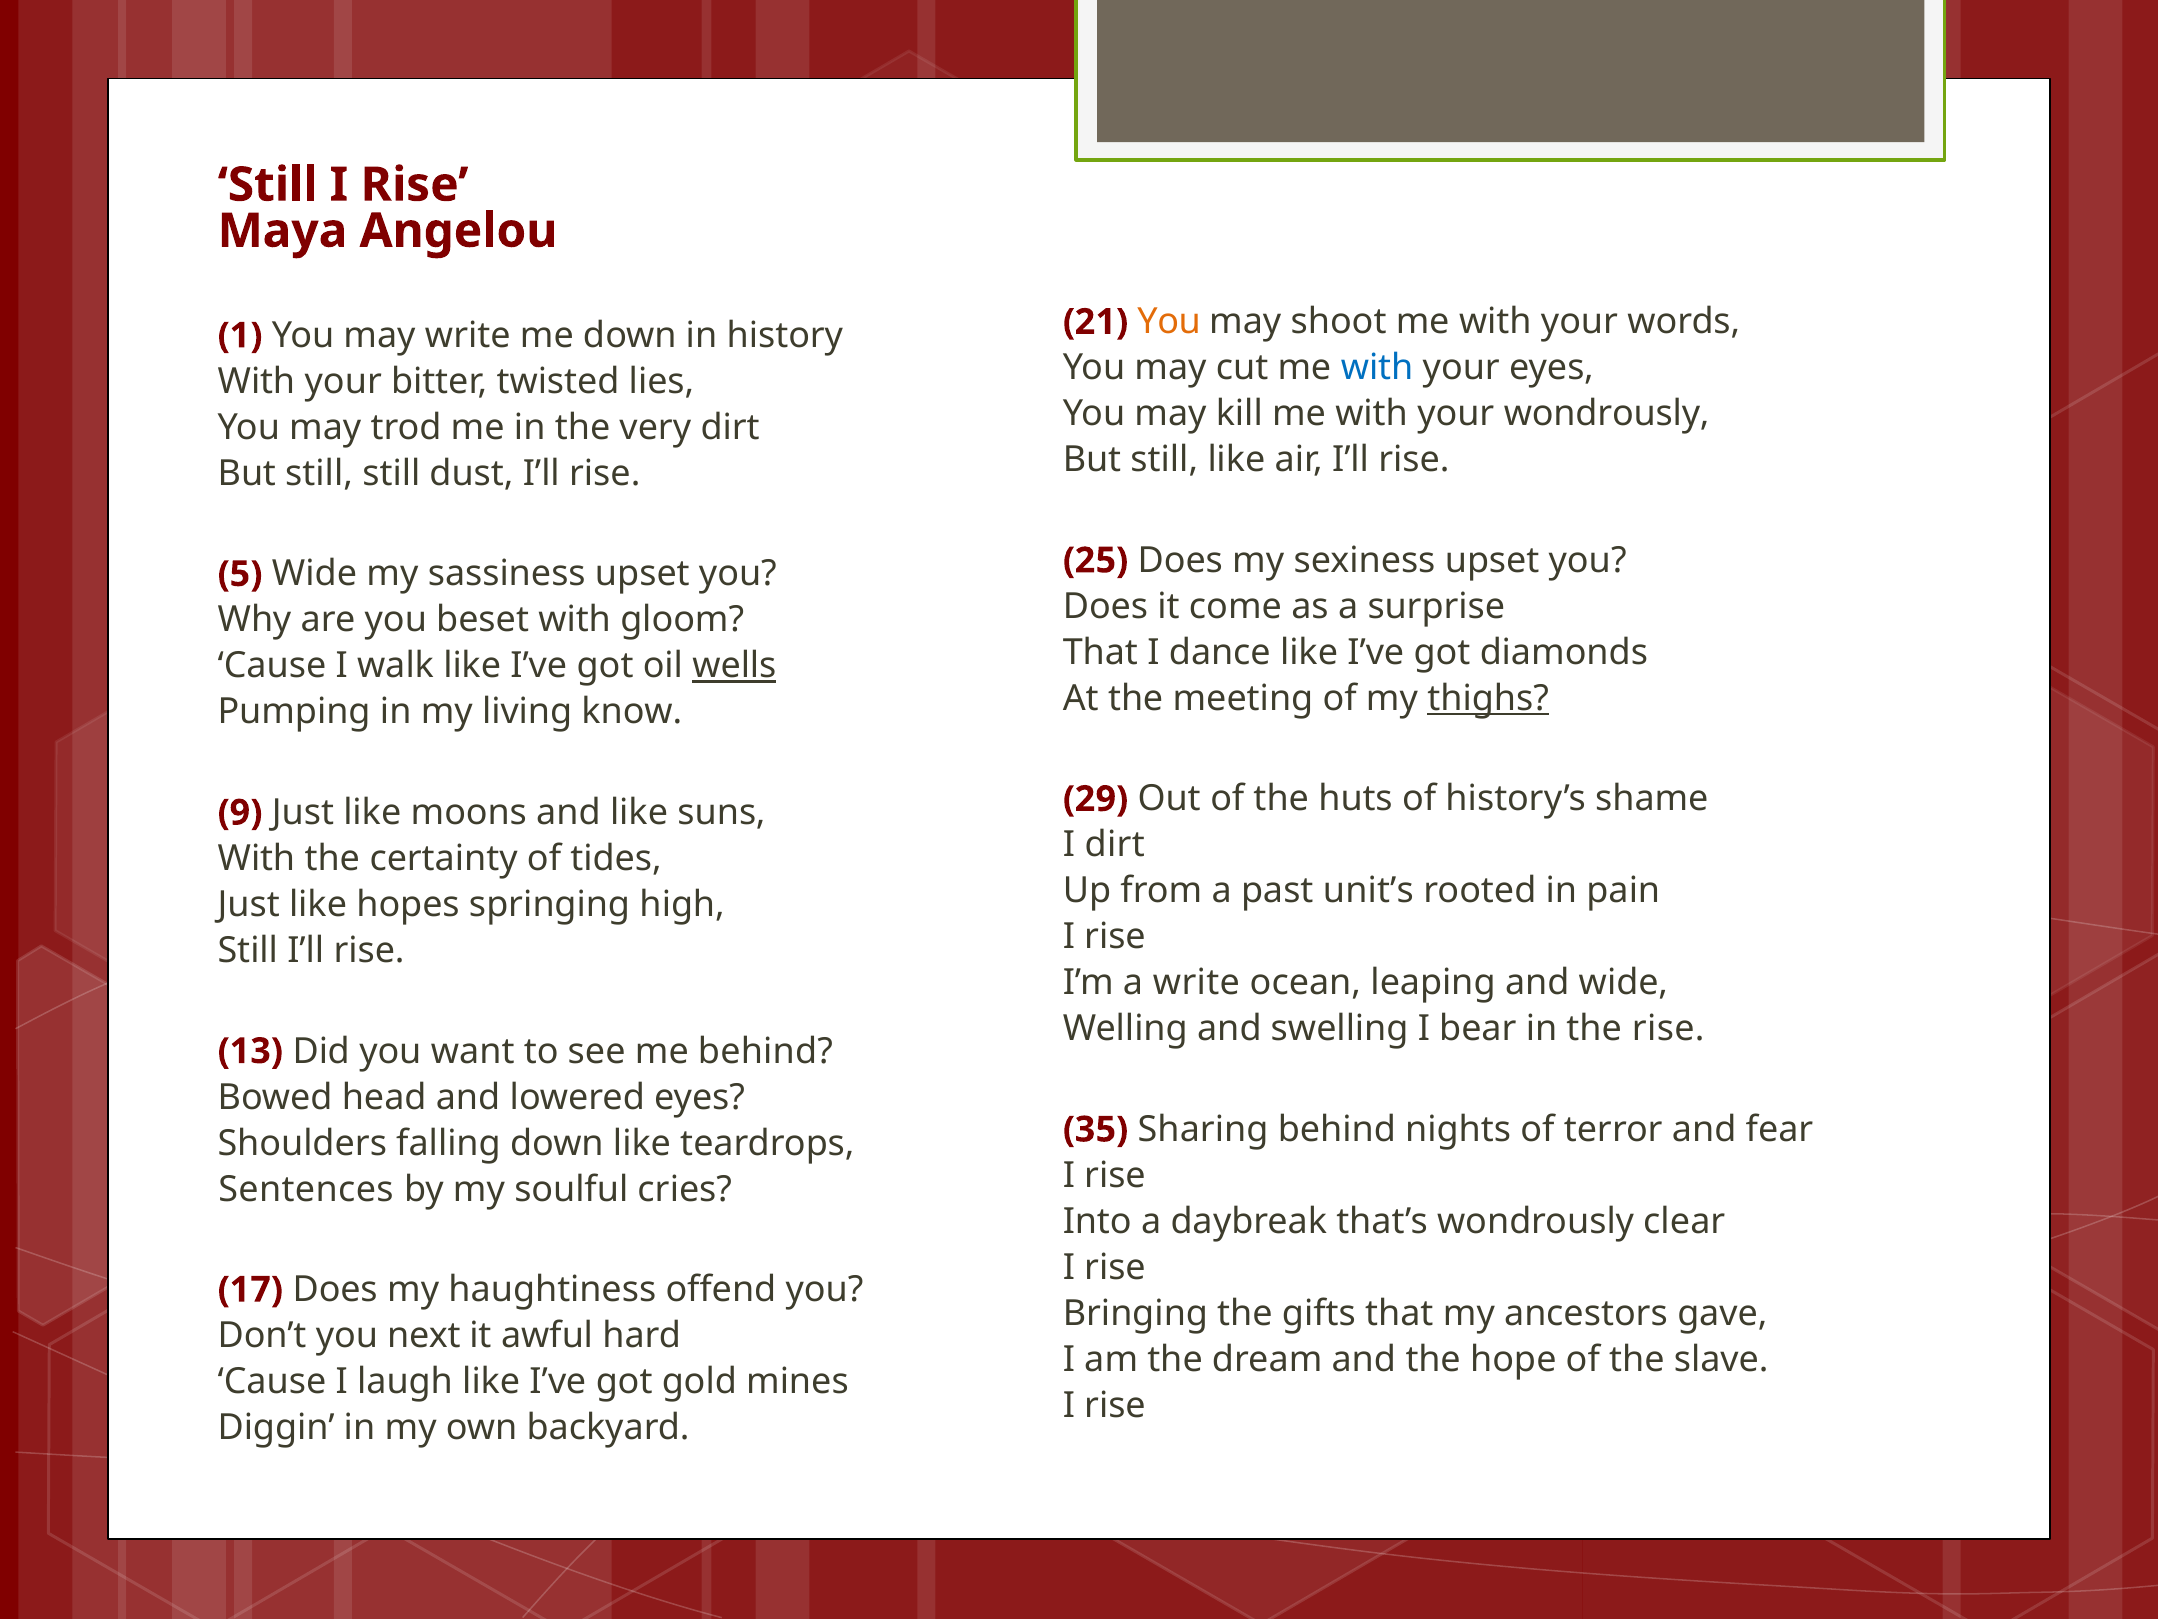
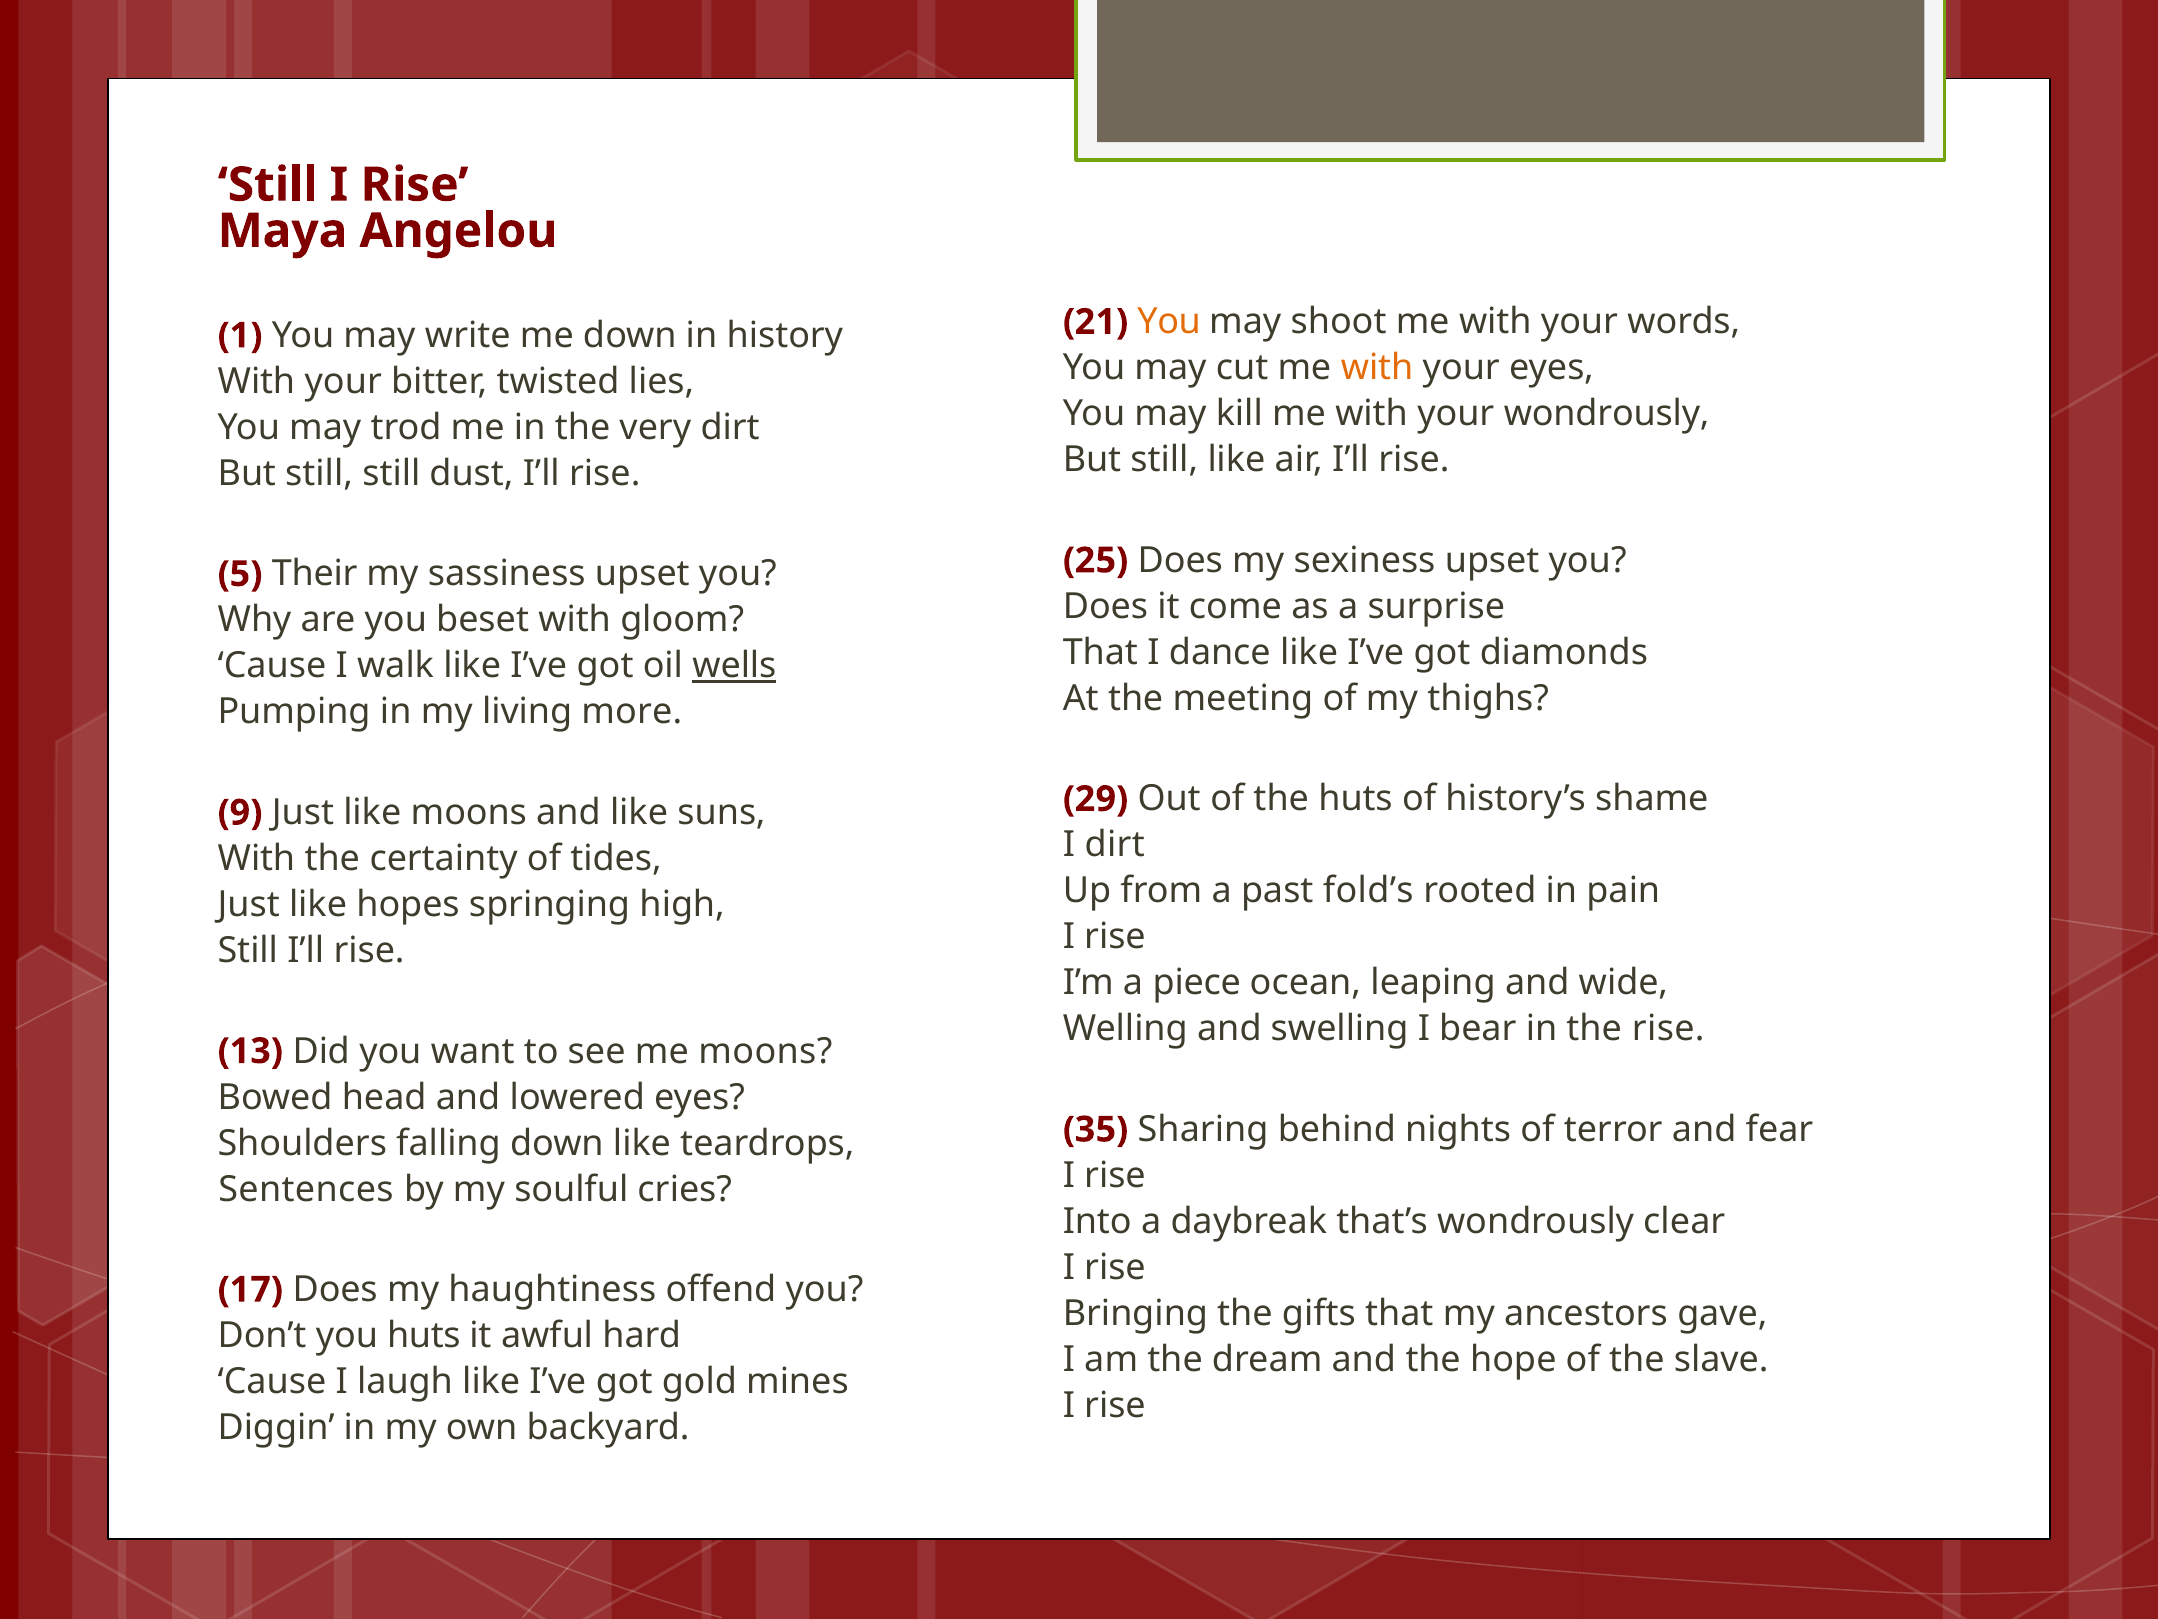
with at (1377, 368) colour: blue -> orange
5 Wide: Wide -> Their
thighs underline: present -> none
know: know -> more
unit’s: unit’s -> fold’s
a write: write -> piece
me behind: behind -> moons
you next: next -> huts
